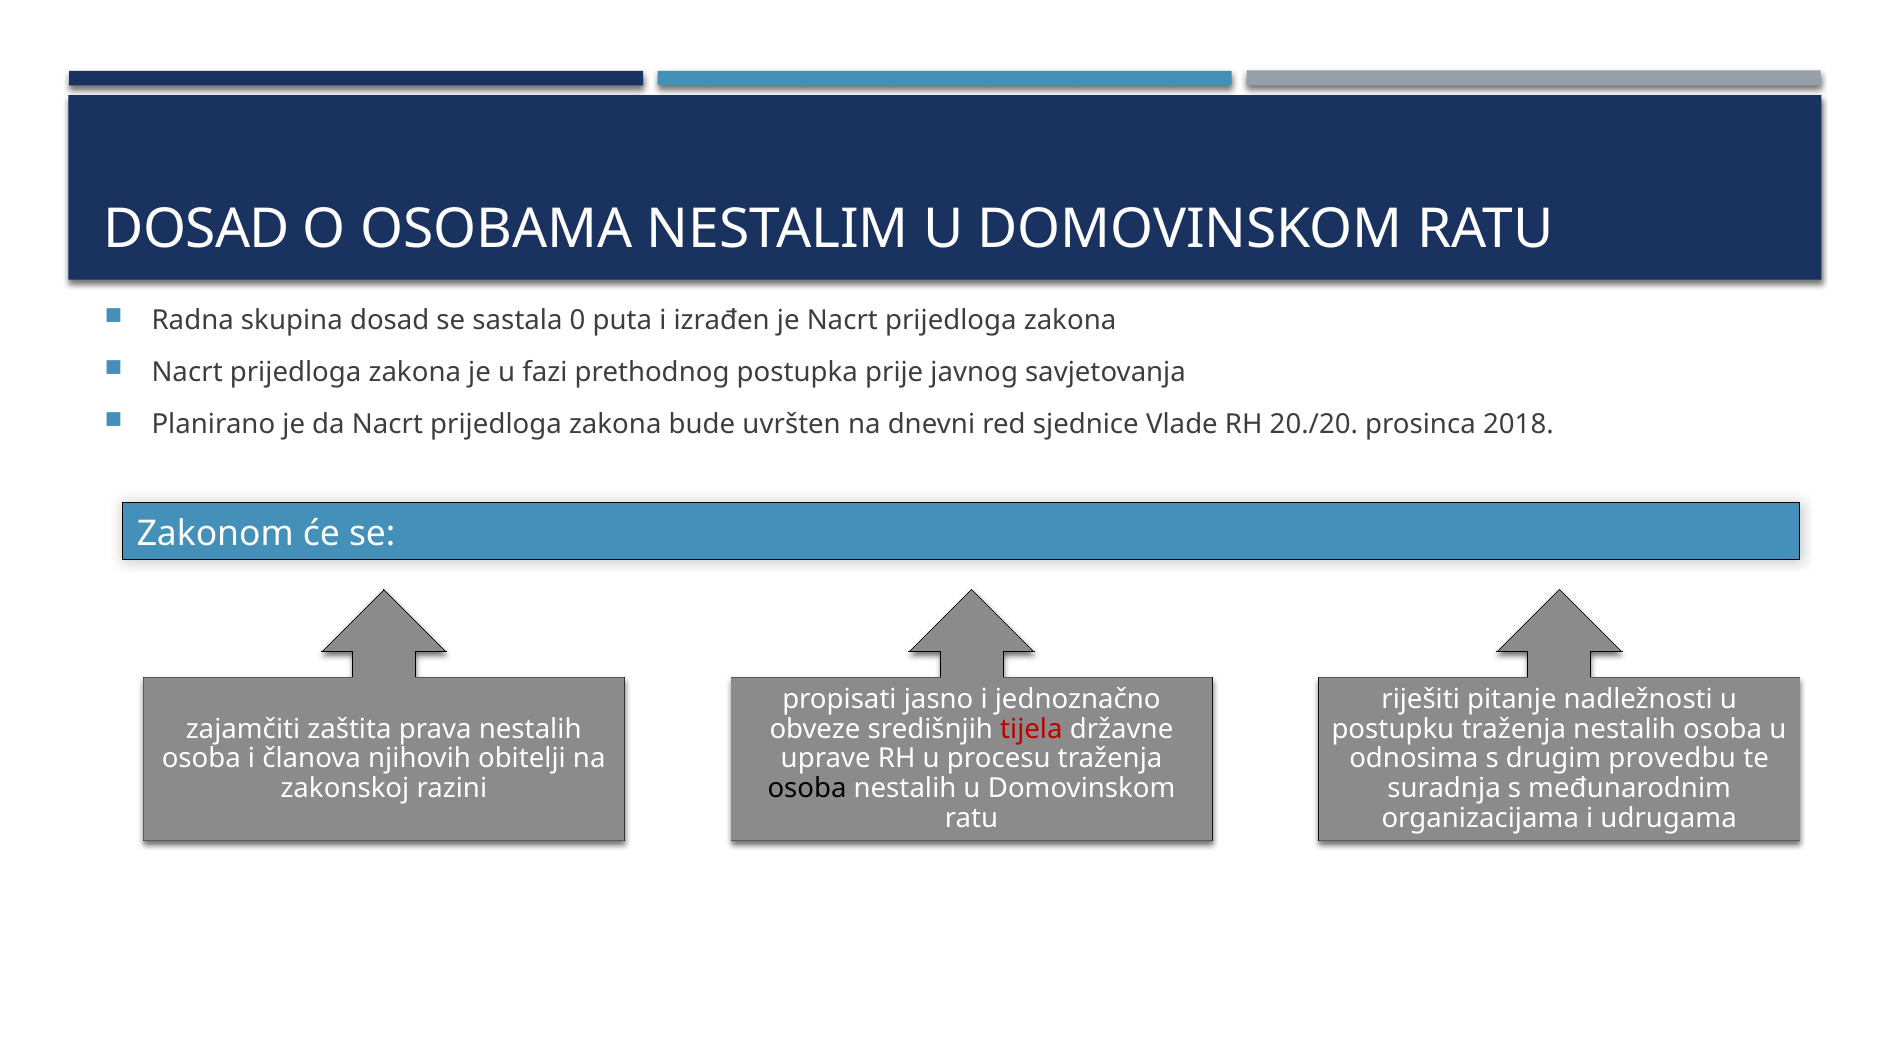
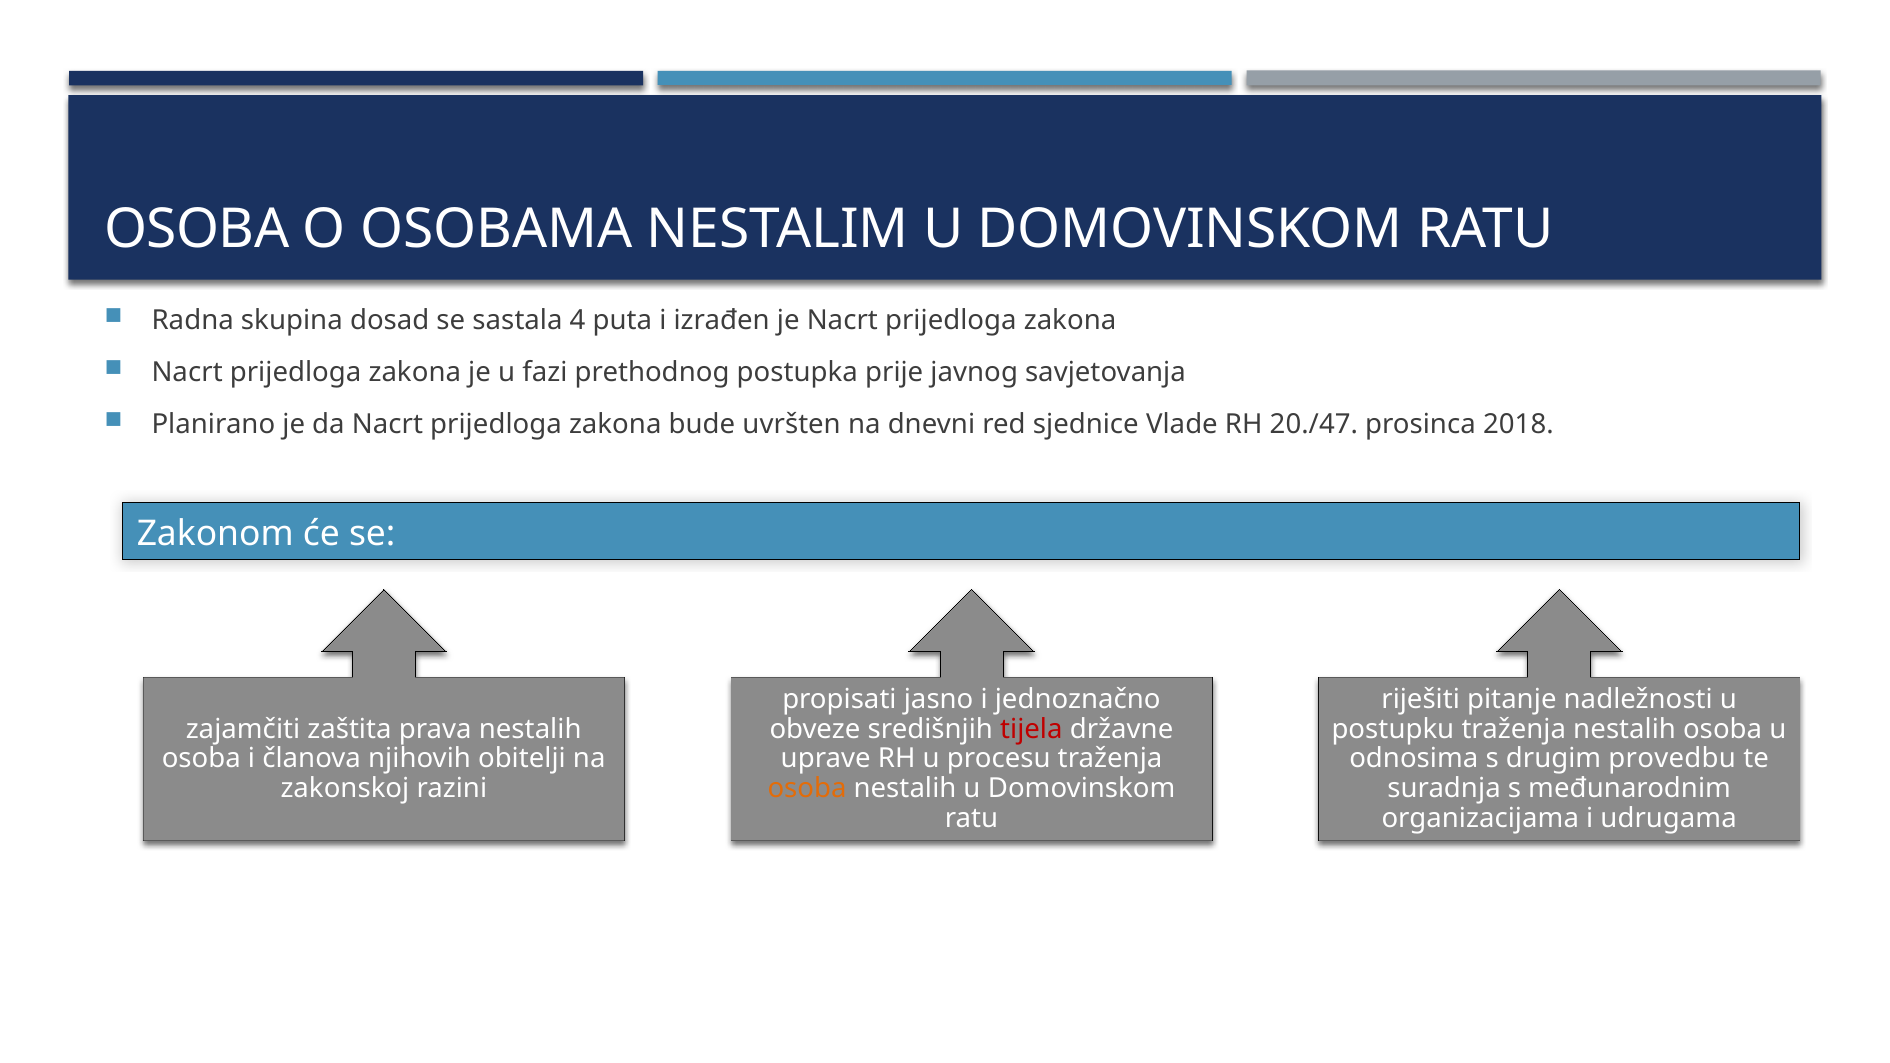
DOSAD at (197, 230): DOSAD -> OSOBA
0: 0 -> 4
20./20: 20./20 -> 20./47
osoba at (807, 789) colour: black -> orange
